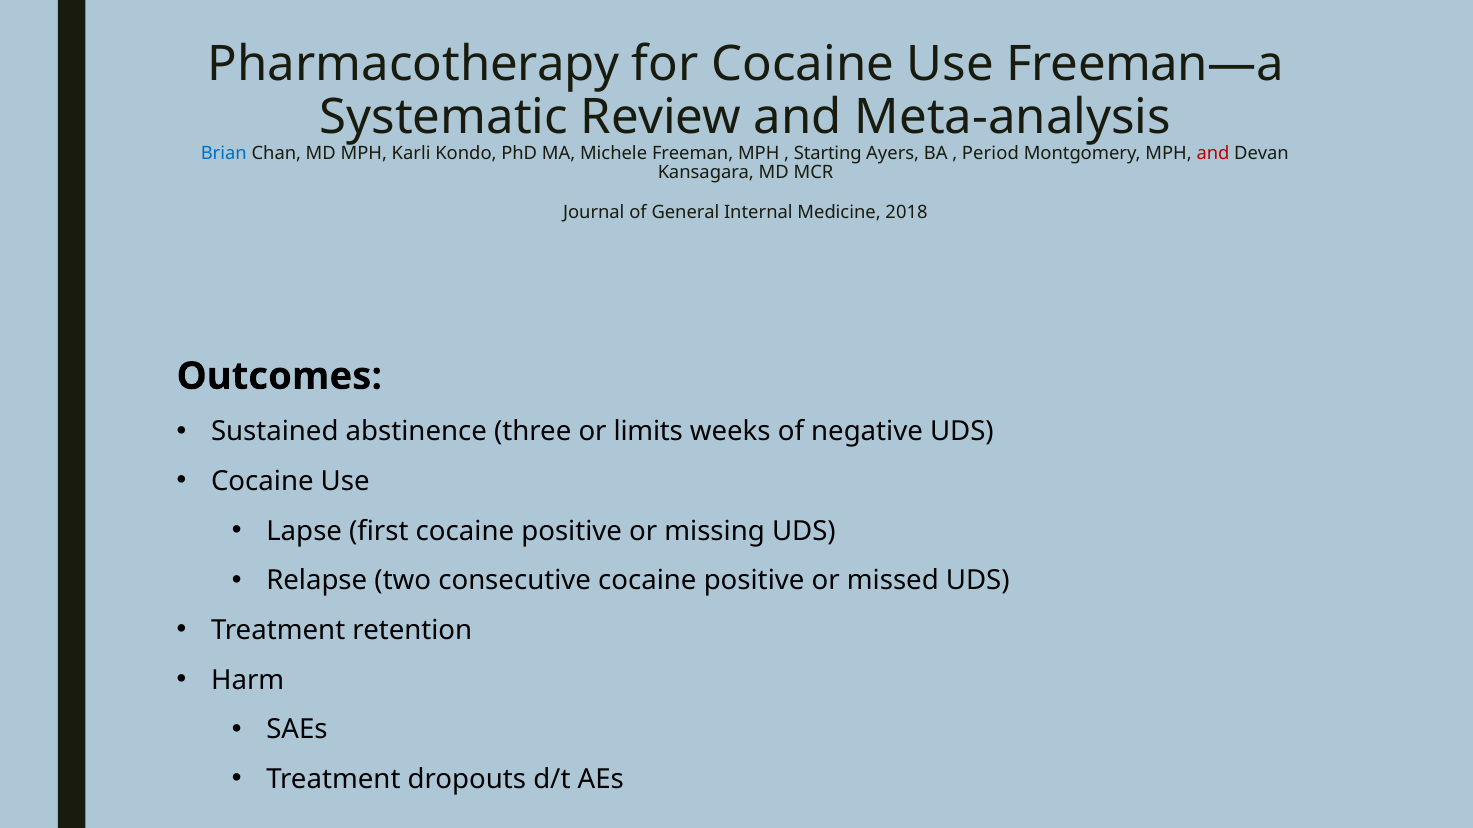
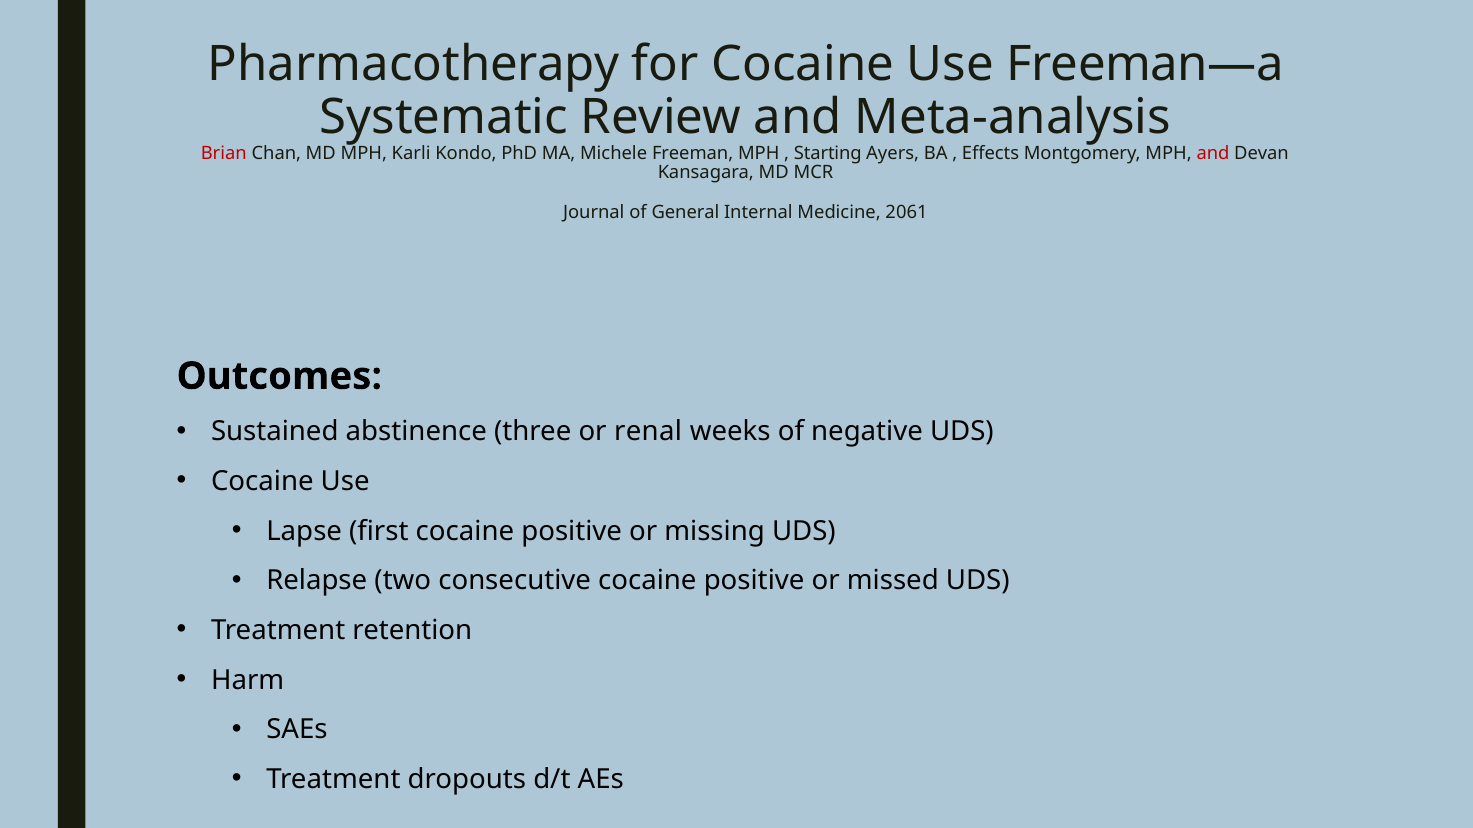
Brian colour: blue -> red
Period: Period -> Effects
2018: 2018 -> 2061
limits: limits -> renal
